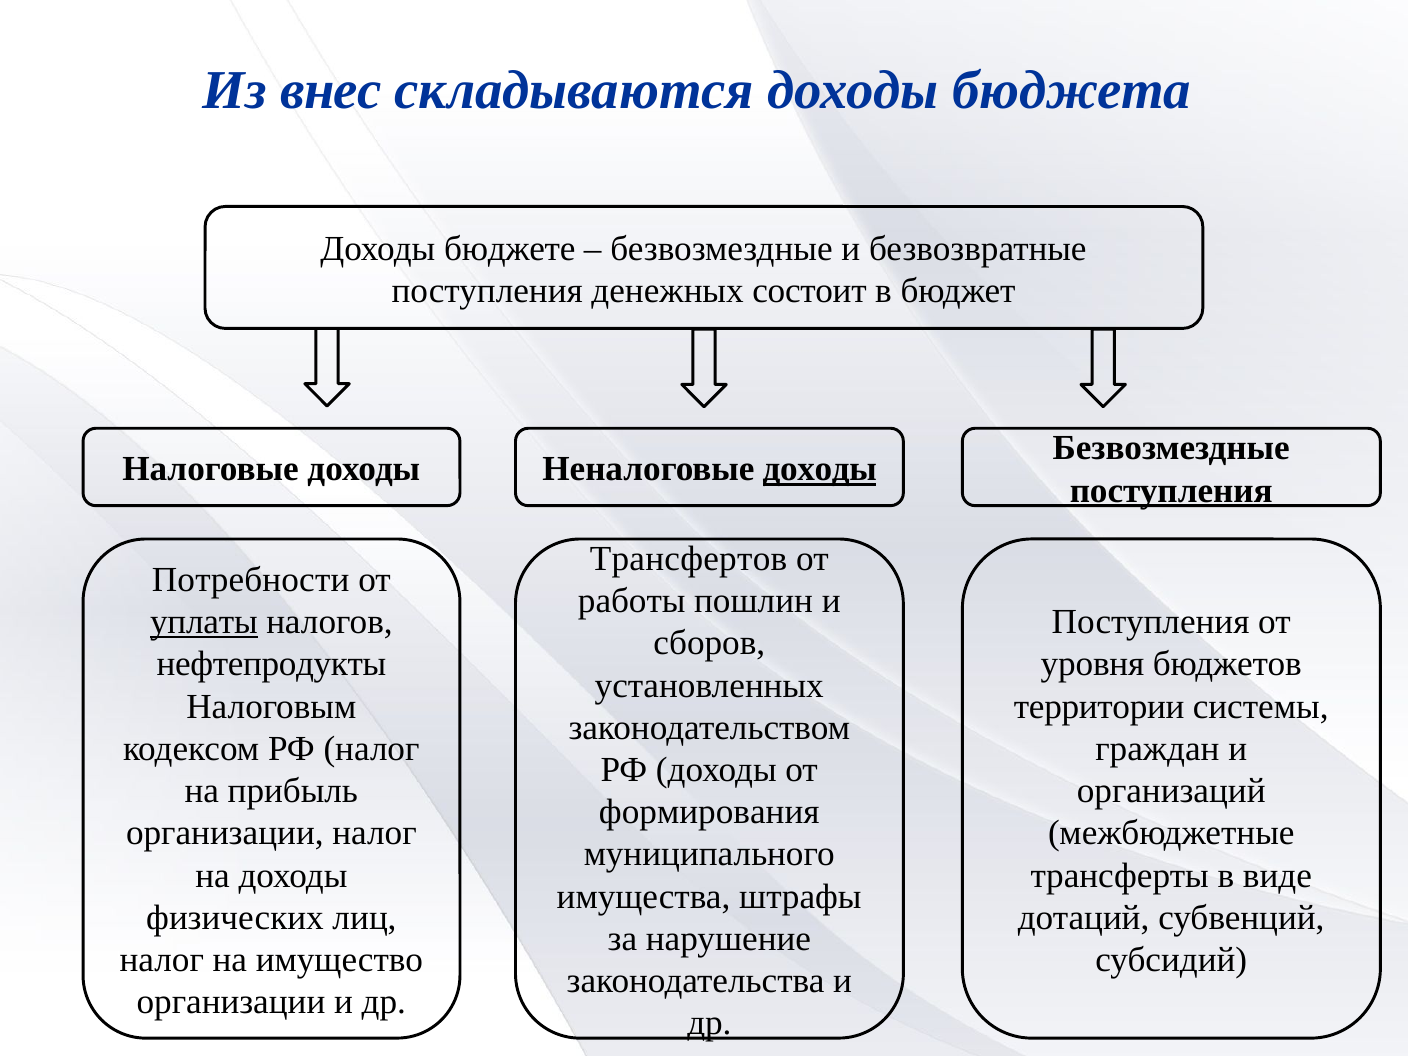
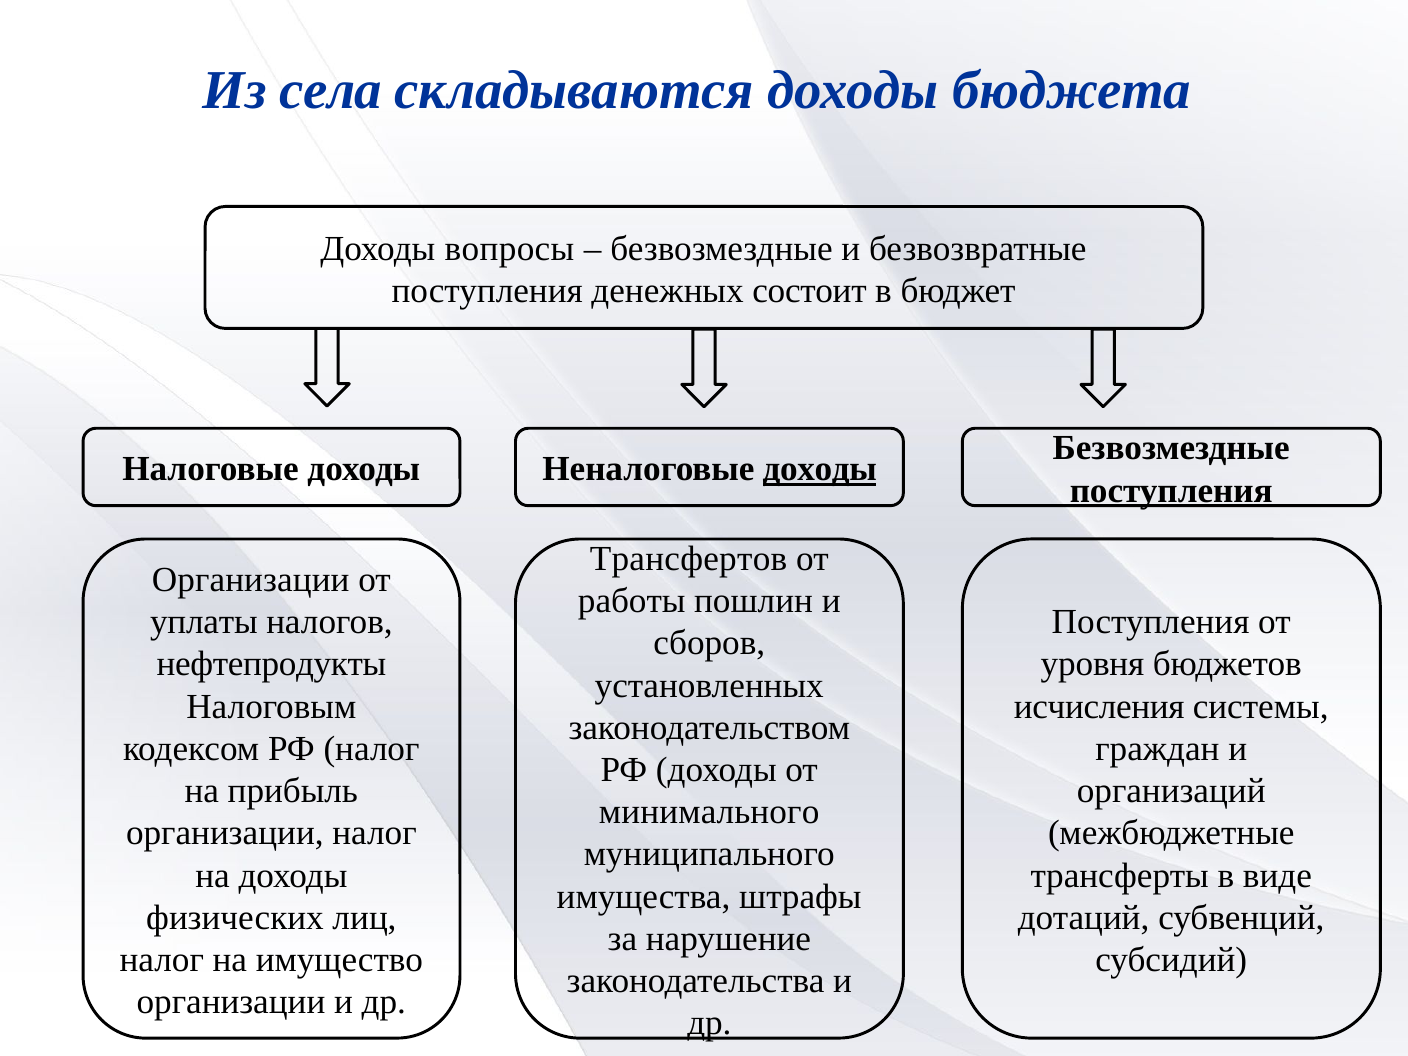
внес: внес -> села
бюджете: бюджете -> вопросы
Потребности at (251, 580): Потребности -> Организации
уплаты underline: present -> none
территории: территории -> исчисления
формирования: формирования -> минимального
